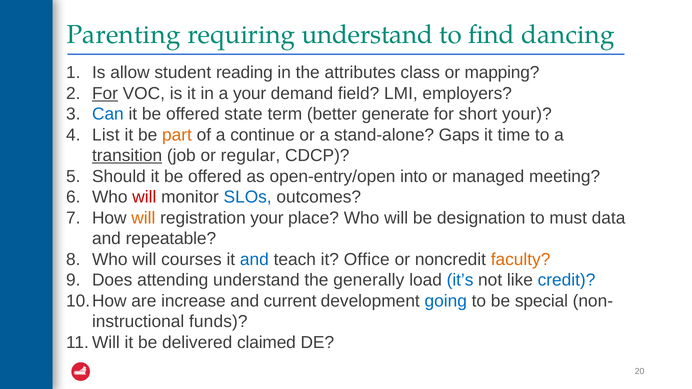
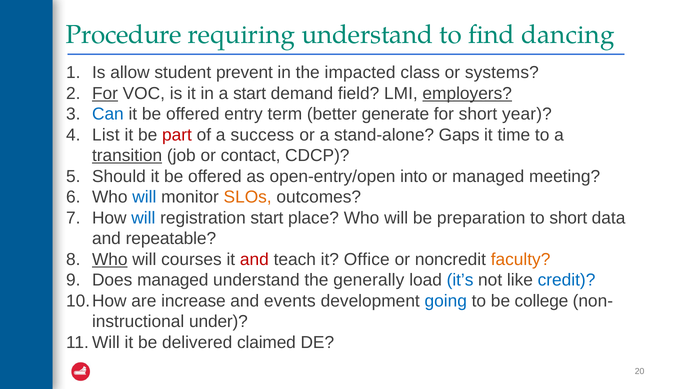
Parenting: Parenting -> Procedure
reading: reading -> prevent
attributes: attributes -> impacted
mapping: mapping -> systems
a your: your -> start
employers underline: none -> present
state: state -> entry
short your: your -> year
part colour: orange -> red
continue: continue -> success
regular: regular -> contact
will at (144, 197) colour: red -> blue
SLOs colour: blue -> orange
will at (143, 218) colour: orange -> blue
registration your: your -> start
designation: designation -> preparation
to must: must -> short
Who at (110, 260) underline: none -> present
and at (254, 260) colour: blue -> red
Does attending: attending -> managed
current: current -> events
special: special -> college
funds: funds -> under
